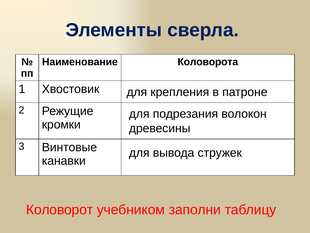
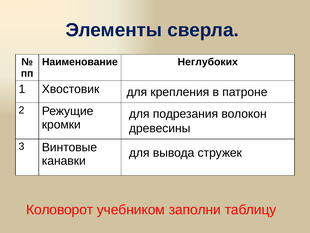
Коловорота: Коловорота -> Неглубоких
